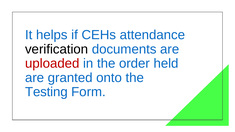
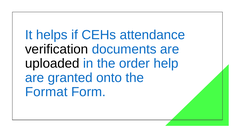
uploaded colour: red -> black
held: held -> help
Testing: Testing -> Format
